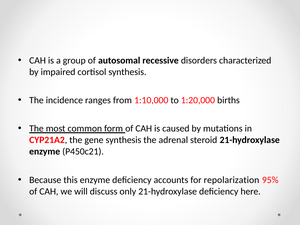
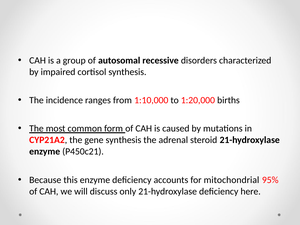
repolarization: repolarization -> mitochondrial
